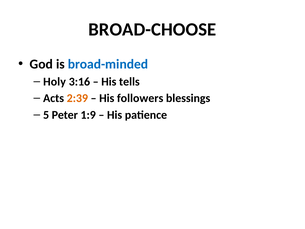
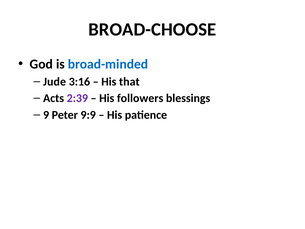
Holy: Holy -> Jude
tells: tells -> that
2:39 colour: orange -> purple
5: 5 -> 9
1:9: 1:9 -> 9:9
